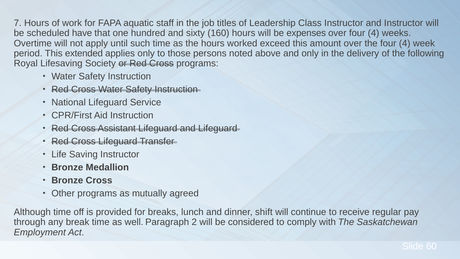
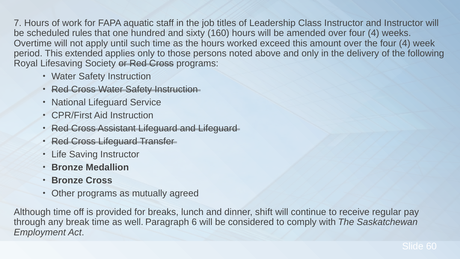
have: have -> rules
expenses: expenses -> amended
2: 2 -> 6
